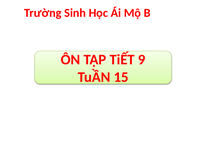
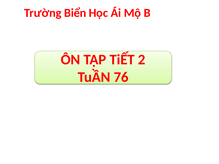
Sinh: Sinh -> Biển
9: 9 -> 2
15: 15 -> 76
